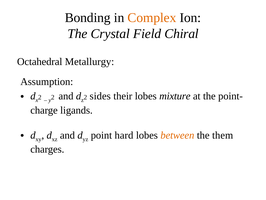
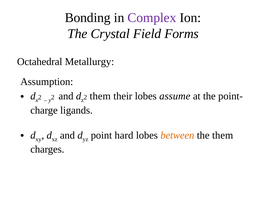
Complex colour: orange -> purple
Chiral: Chiral -> Forms
sides at (100, 96): sides -> them
mixture: mixture -> assume
